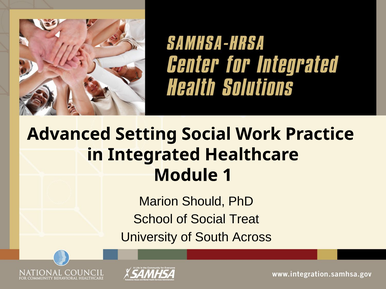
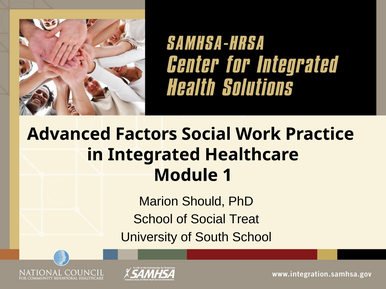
Setting: Setting -> Factors
South Across: Across -> School
